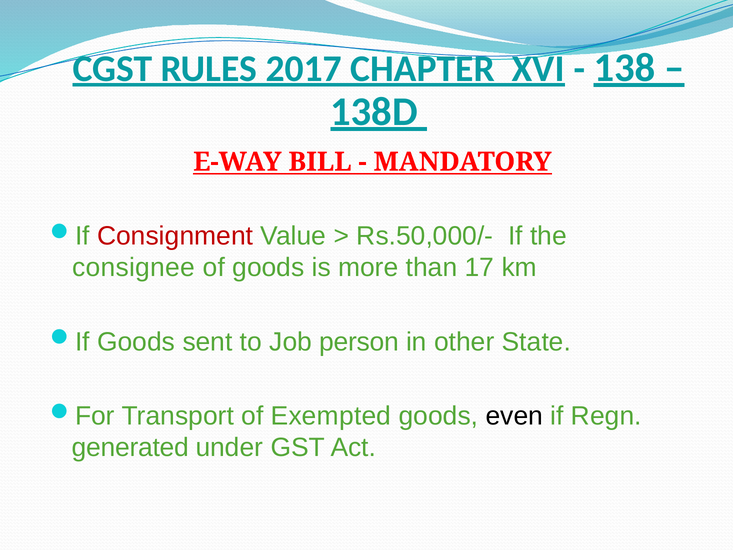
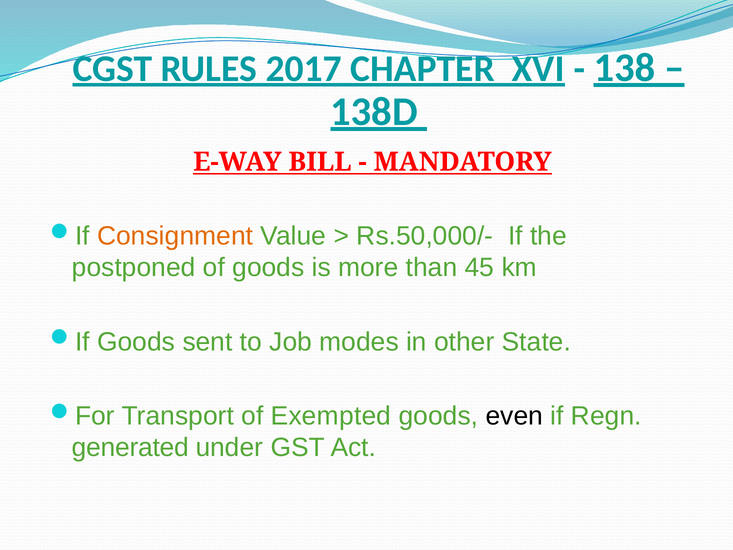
Consignment colour: red -> orange
consignee: consignee -> postponed
17: 17 -> 45
person: person -> modes
